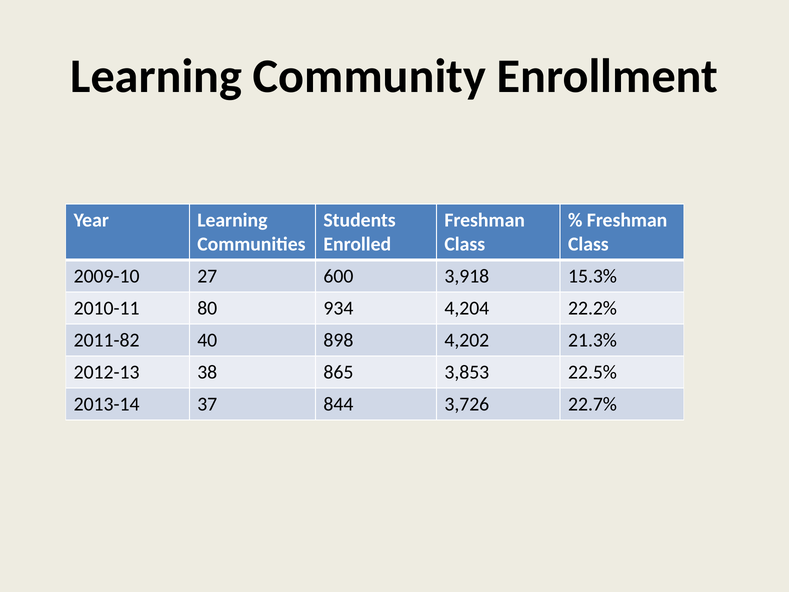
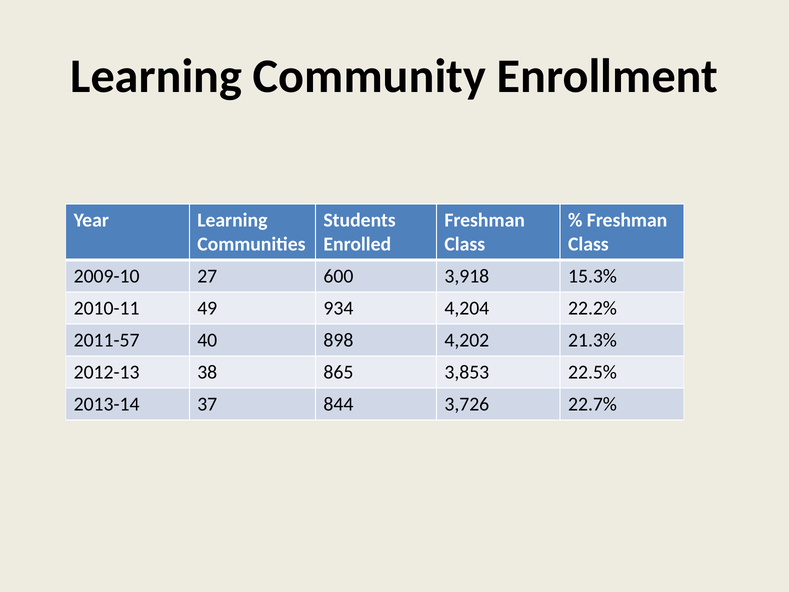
80: 80 -> 49
2011-82: 2011-82 -> 2011-57
